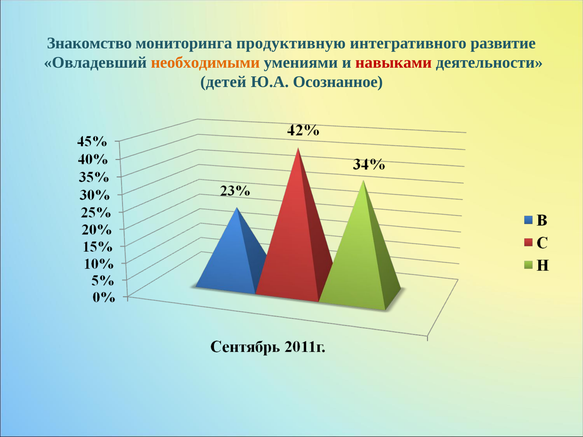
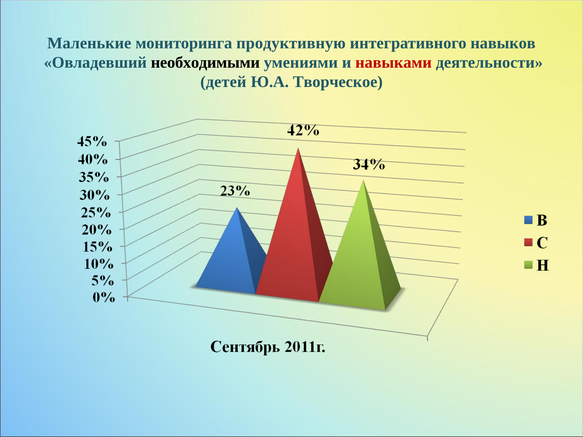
Знакомство: Знакомство -> Маленькие
развитие: развитие -> навыков
необходимыми colour: orange -> black
Осознанное: Осознанное -> Творческое
